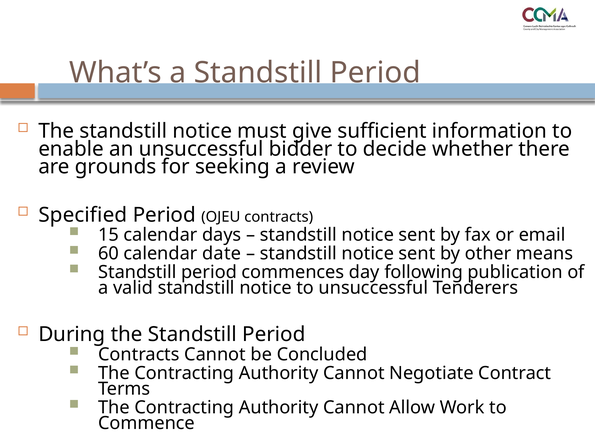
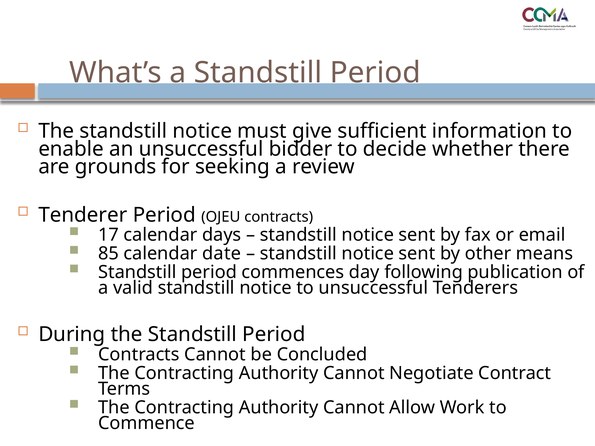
Specified: Specified -> Tenderer
15: 15 -> 17
60: 60 -> 85
